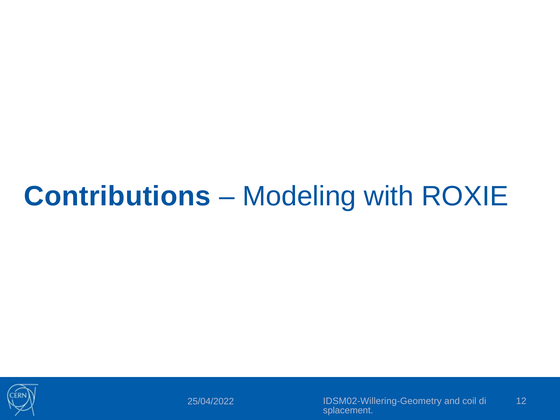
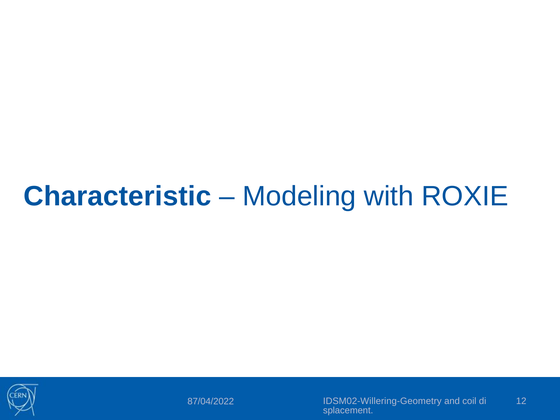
Contributions: Contributions -> Characteristic
25/04/2022: 25/04/2022 -> 87/04/2022
